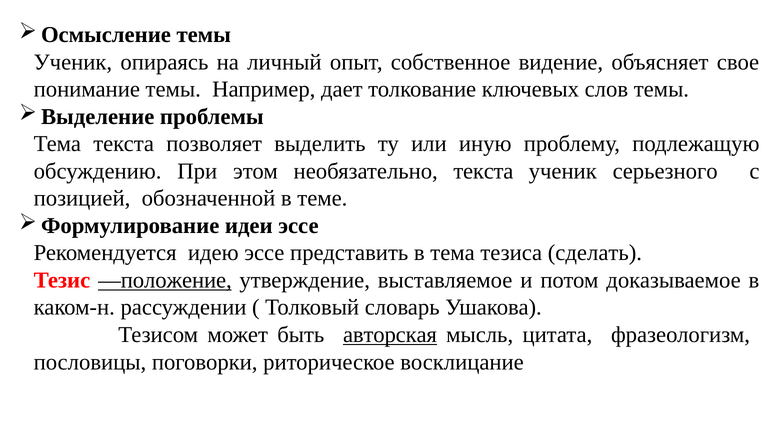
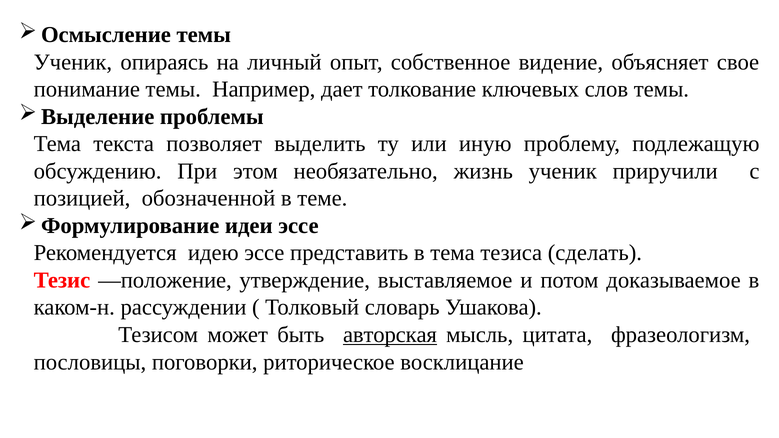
необязательно текста: текста -> жизнь
серьезного: серьезного -> приручили
—положение underline: present -> none
